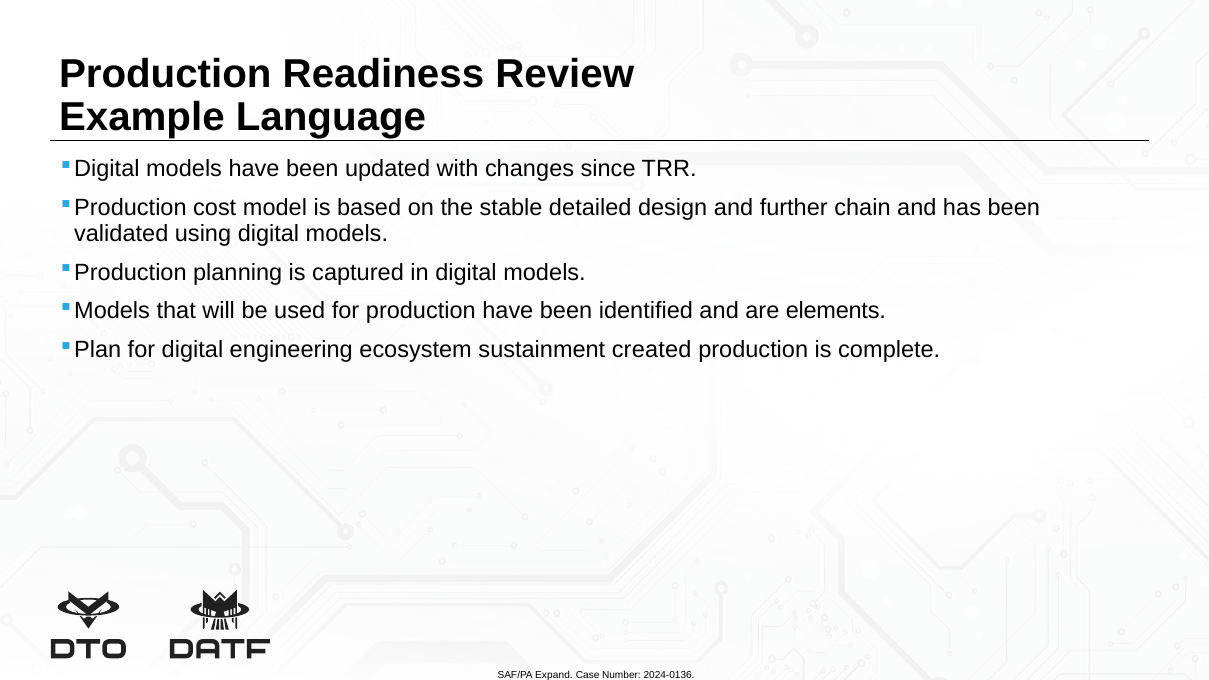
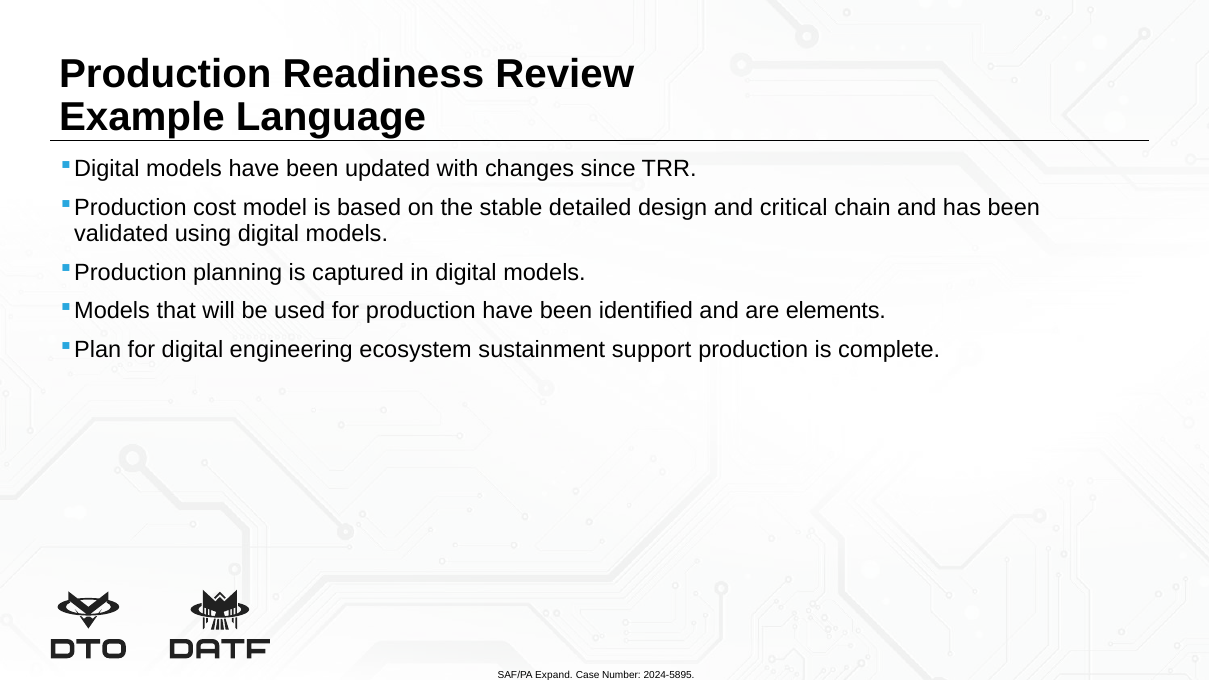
further: further -> critical
created: created -> support
2024-0136: 2024-0136 -> 2024-5895
